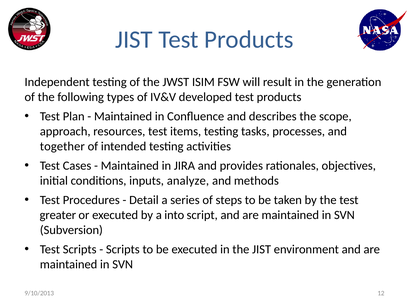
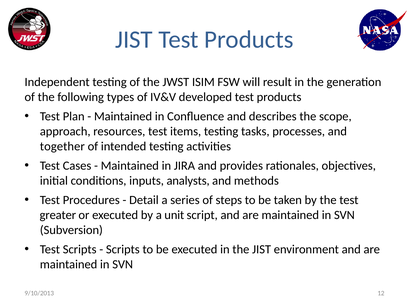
analyze: analyze -> analysts
into: into -> unit
